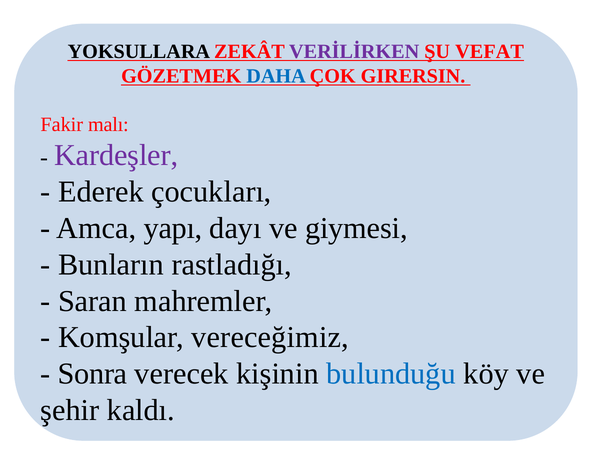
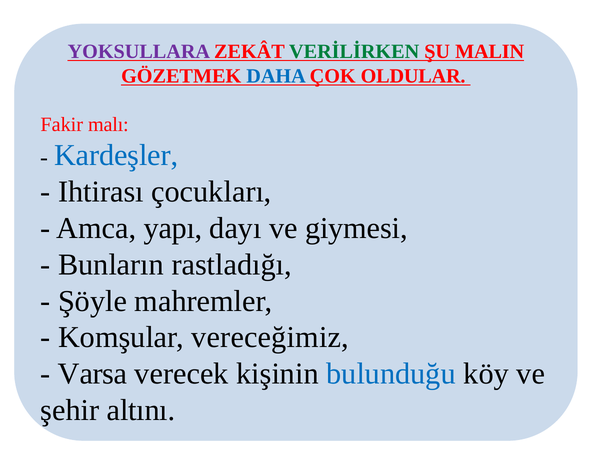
YOKSULLARA colour: black -> purple
VERİLİRKEN colour: purple -> green
VEFAT: VEFAT -> MALIN
GIRERSIN: GIRERSIN -> OLDULAR
Kardeşler colour: purple -> blue
Ederek: Ederek -> Ihtirası
Saran: Saran -> Şöyle
Sonra: Sonra -> Varsa
kaldı: kaldı -> altını
